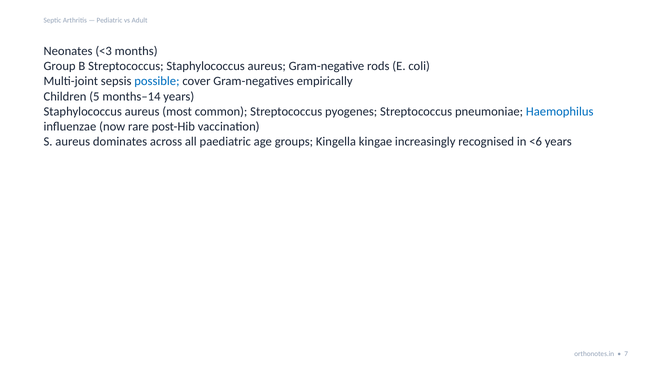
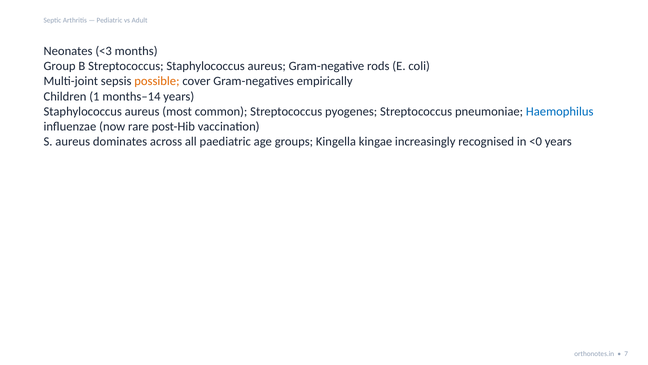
possible colour: blue -> orange
5: 5 -> 1
<6: <6 -> <0
